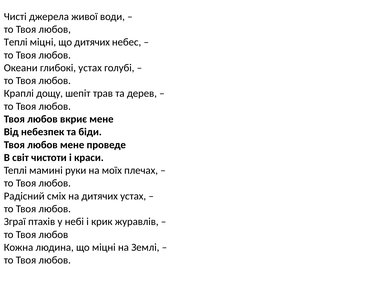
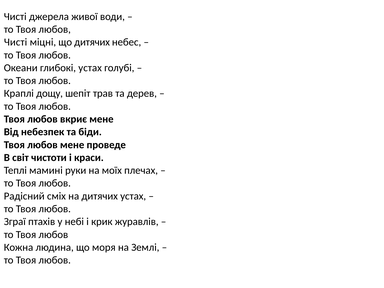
Теплі at (16, 42): Теплі -> Чисті
що міцні: міцні -> моря
